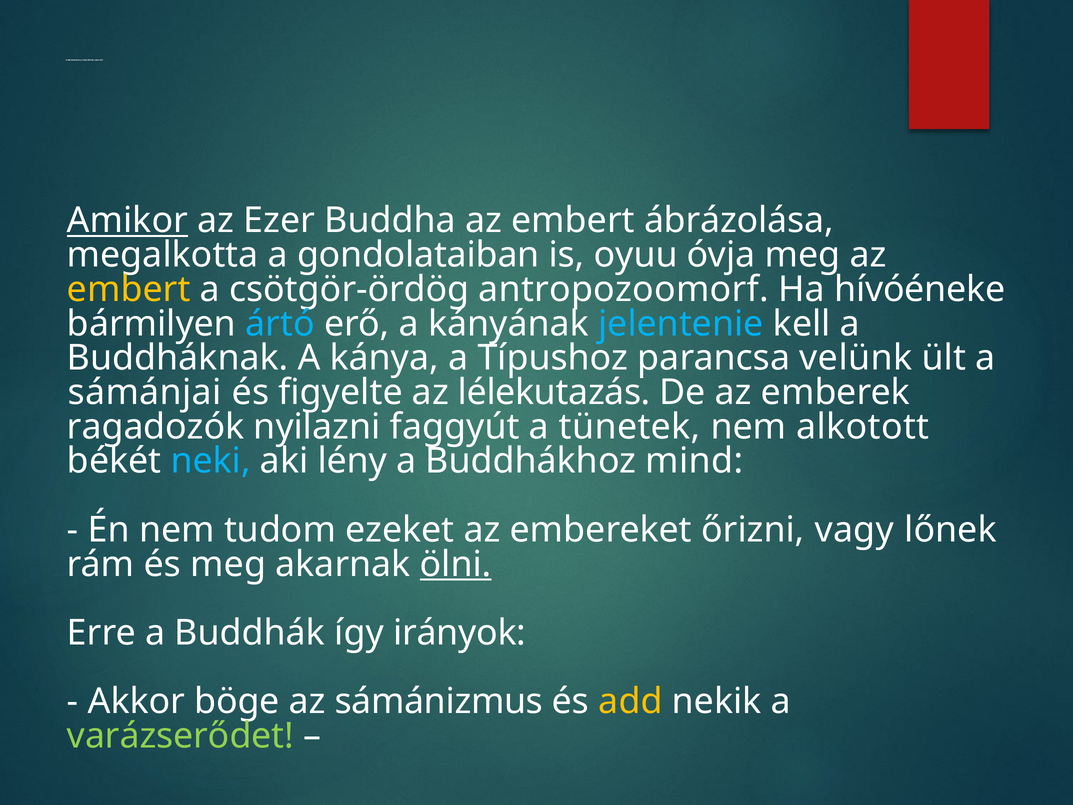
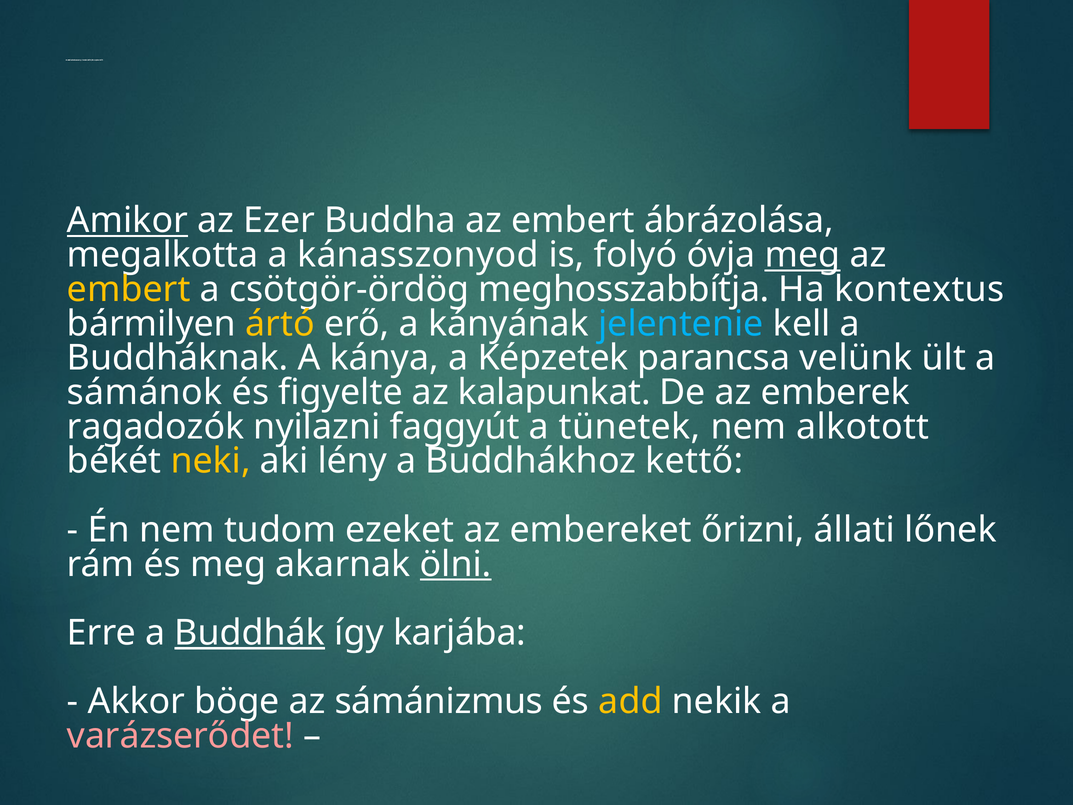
gondolataiban: gondolataiban -> kánasszonyod
oyuu: oyuu -> folyó
meg at (803, 255) underline: none -> present
antropozoomorf: antropozoomorf -> meghosszabbítja
hívóéneke: hívóéneke -> kontextus
ártó colour: light blue -> yellow
Típushoz: Típushoz -> Képzetek
sámánjai: sámánjai -> sámánok
lélekutazás: lélekutazás -> kalapunkat
neki colour: light blue -> yellow
mind: mind -> kettő
vagy: vagy -> állati
Buddhák underline: none -> present
irányok: irányok -> karjába
varázserődet colour: light green -> pink
